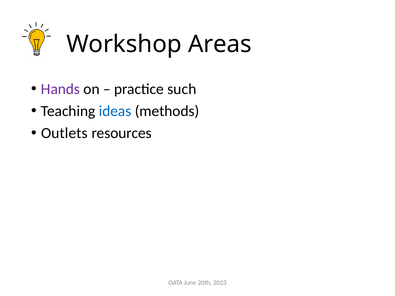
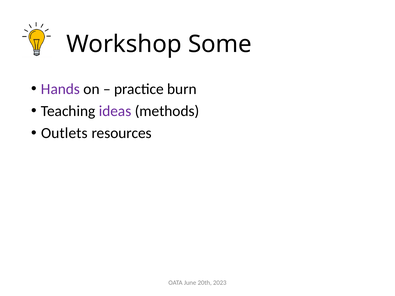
Areas: Areas -> Some
such: such -> burn
ideas colour: blue -> purple
